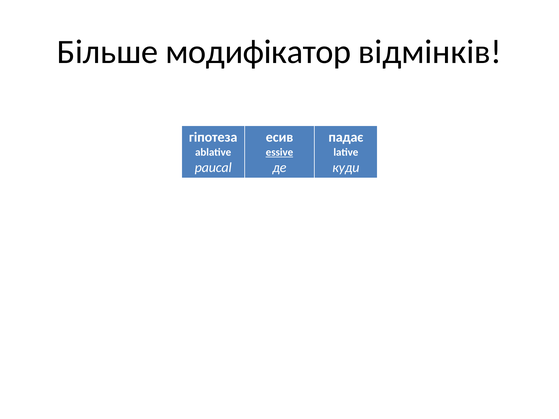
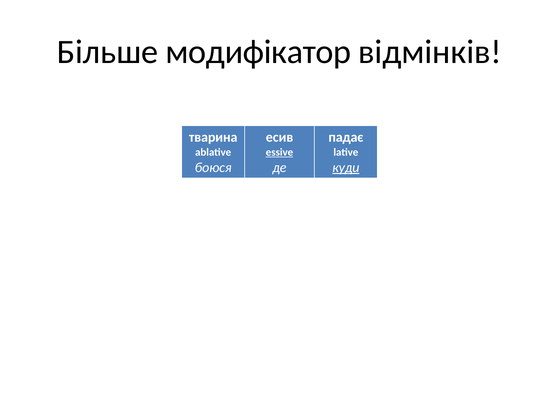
гіпотеза: гіпотеза -> тварина
paucal: paucal -> боюся
куди underline: none -> present
